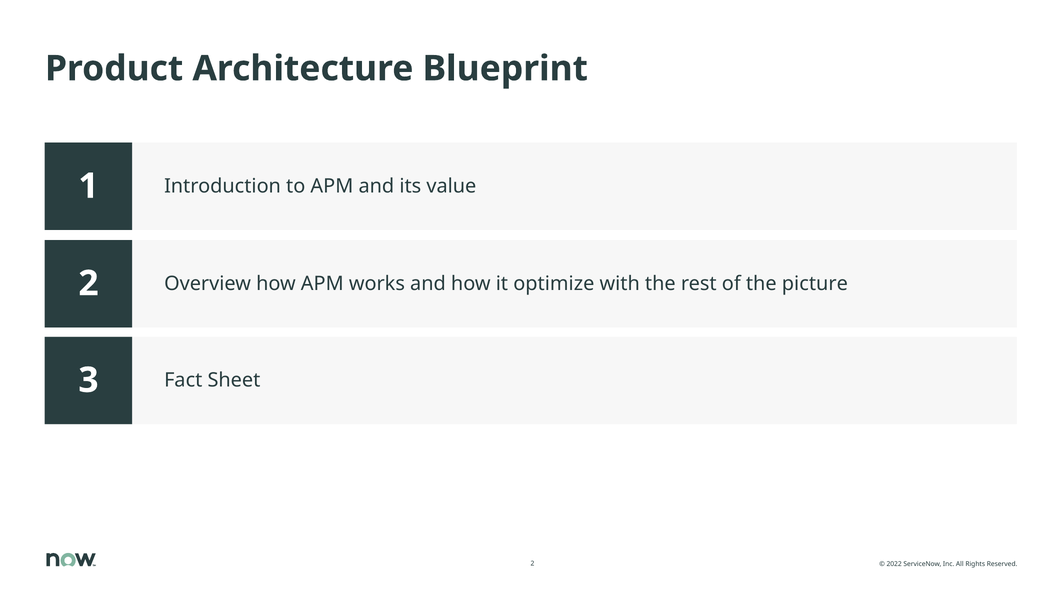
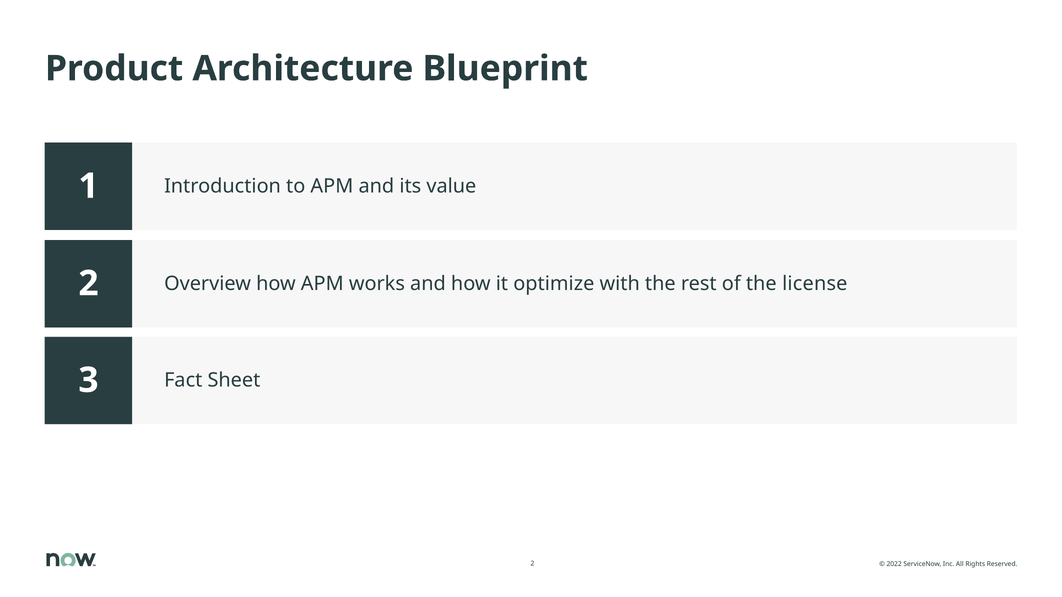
picture: picture -> license
